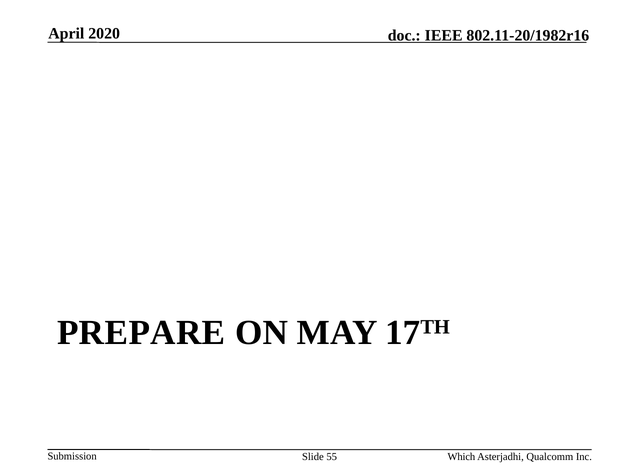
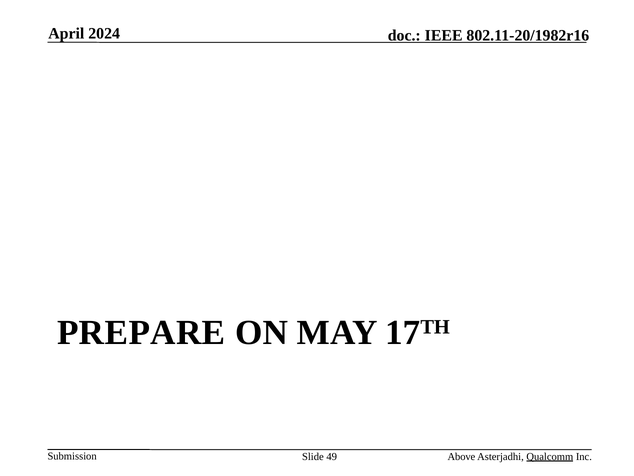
2020: 2020 -> 2024
55: 55 -> 49
Which: Which -> Above
Qualcomm underline: none -> present
